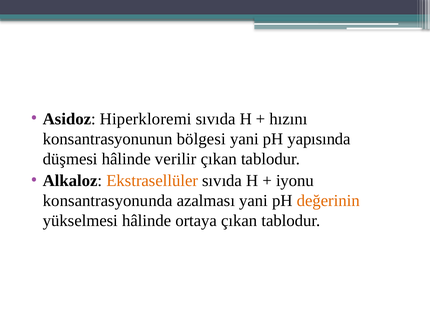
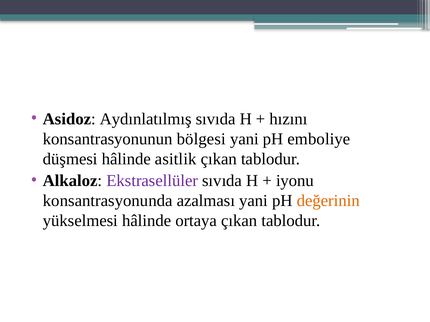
Hiperkloremi: Hiperkloremi -> Aydınlatılmış
yapısında: yapısında -> emboliye
verilir: verilir -> asitlik
Ekstrasellüler colour: orange -> purple
